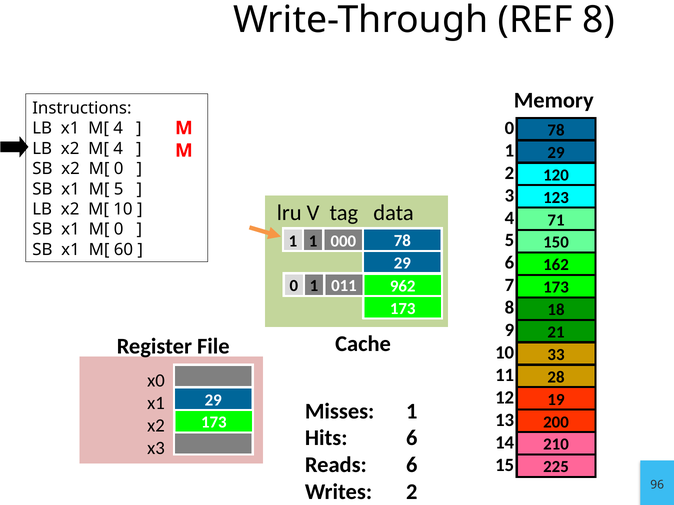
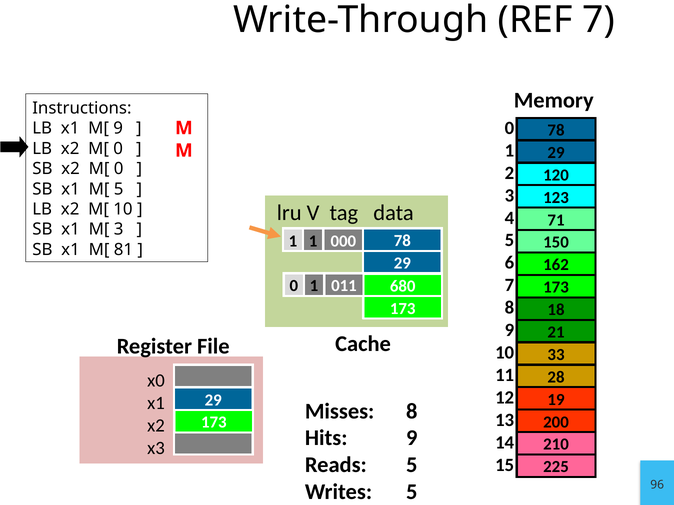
REF 8: 8 -> 7
4 at (118, 128): 4 -> 9
4 at (118, 149): 4 -> 0
0 at (119, 230): 0 -> 3
60: 60 -> 81
962: 962 -> 680
Misses 1: 1 -> 8
Hits 6: 6 -> 9
Reads 6: 6 -> 5
Writes 2: 2 -> 5
